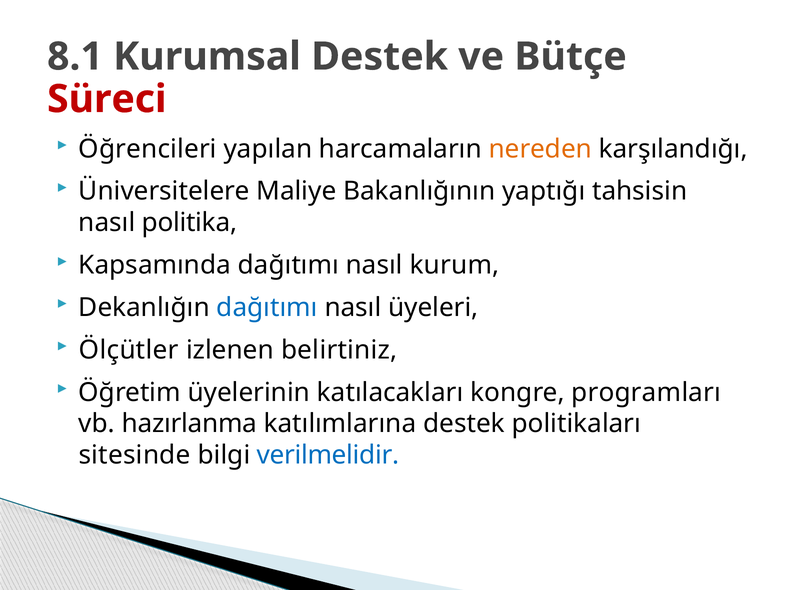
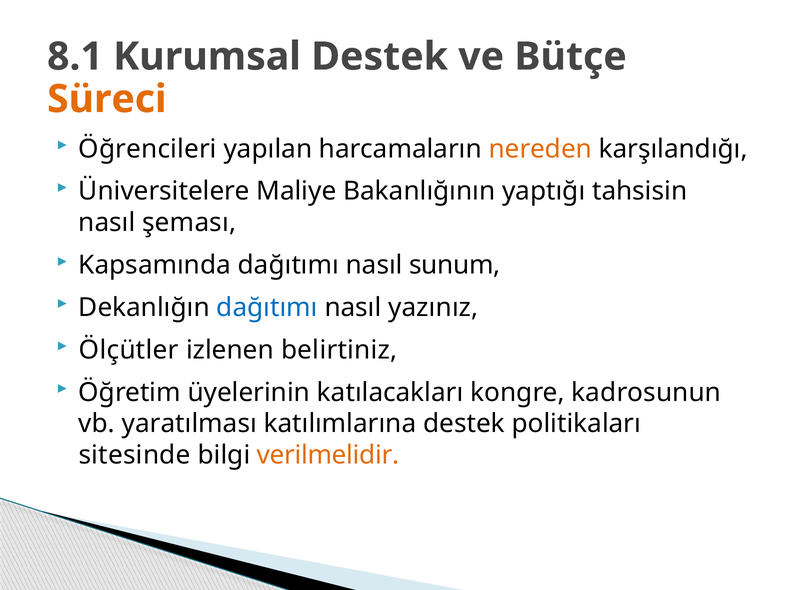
Süreci colour: red -> orange
politika: politika -> şeması
kurum: kurum -> sunum
üyeleri: üyeleri -> yazınız
programları: programları -> kadrosunun
hazırlanma: hazırlanma -> yaratılması
verilmelidir colour: blue -> orange
